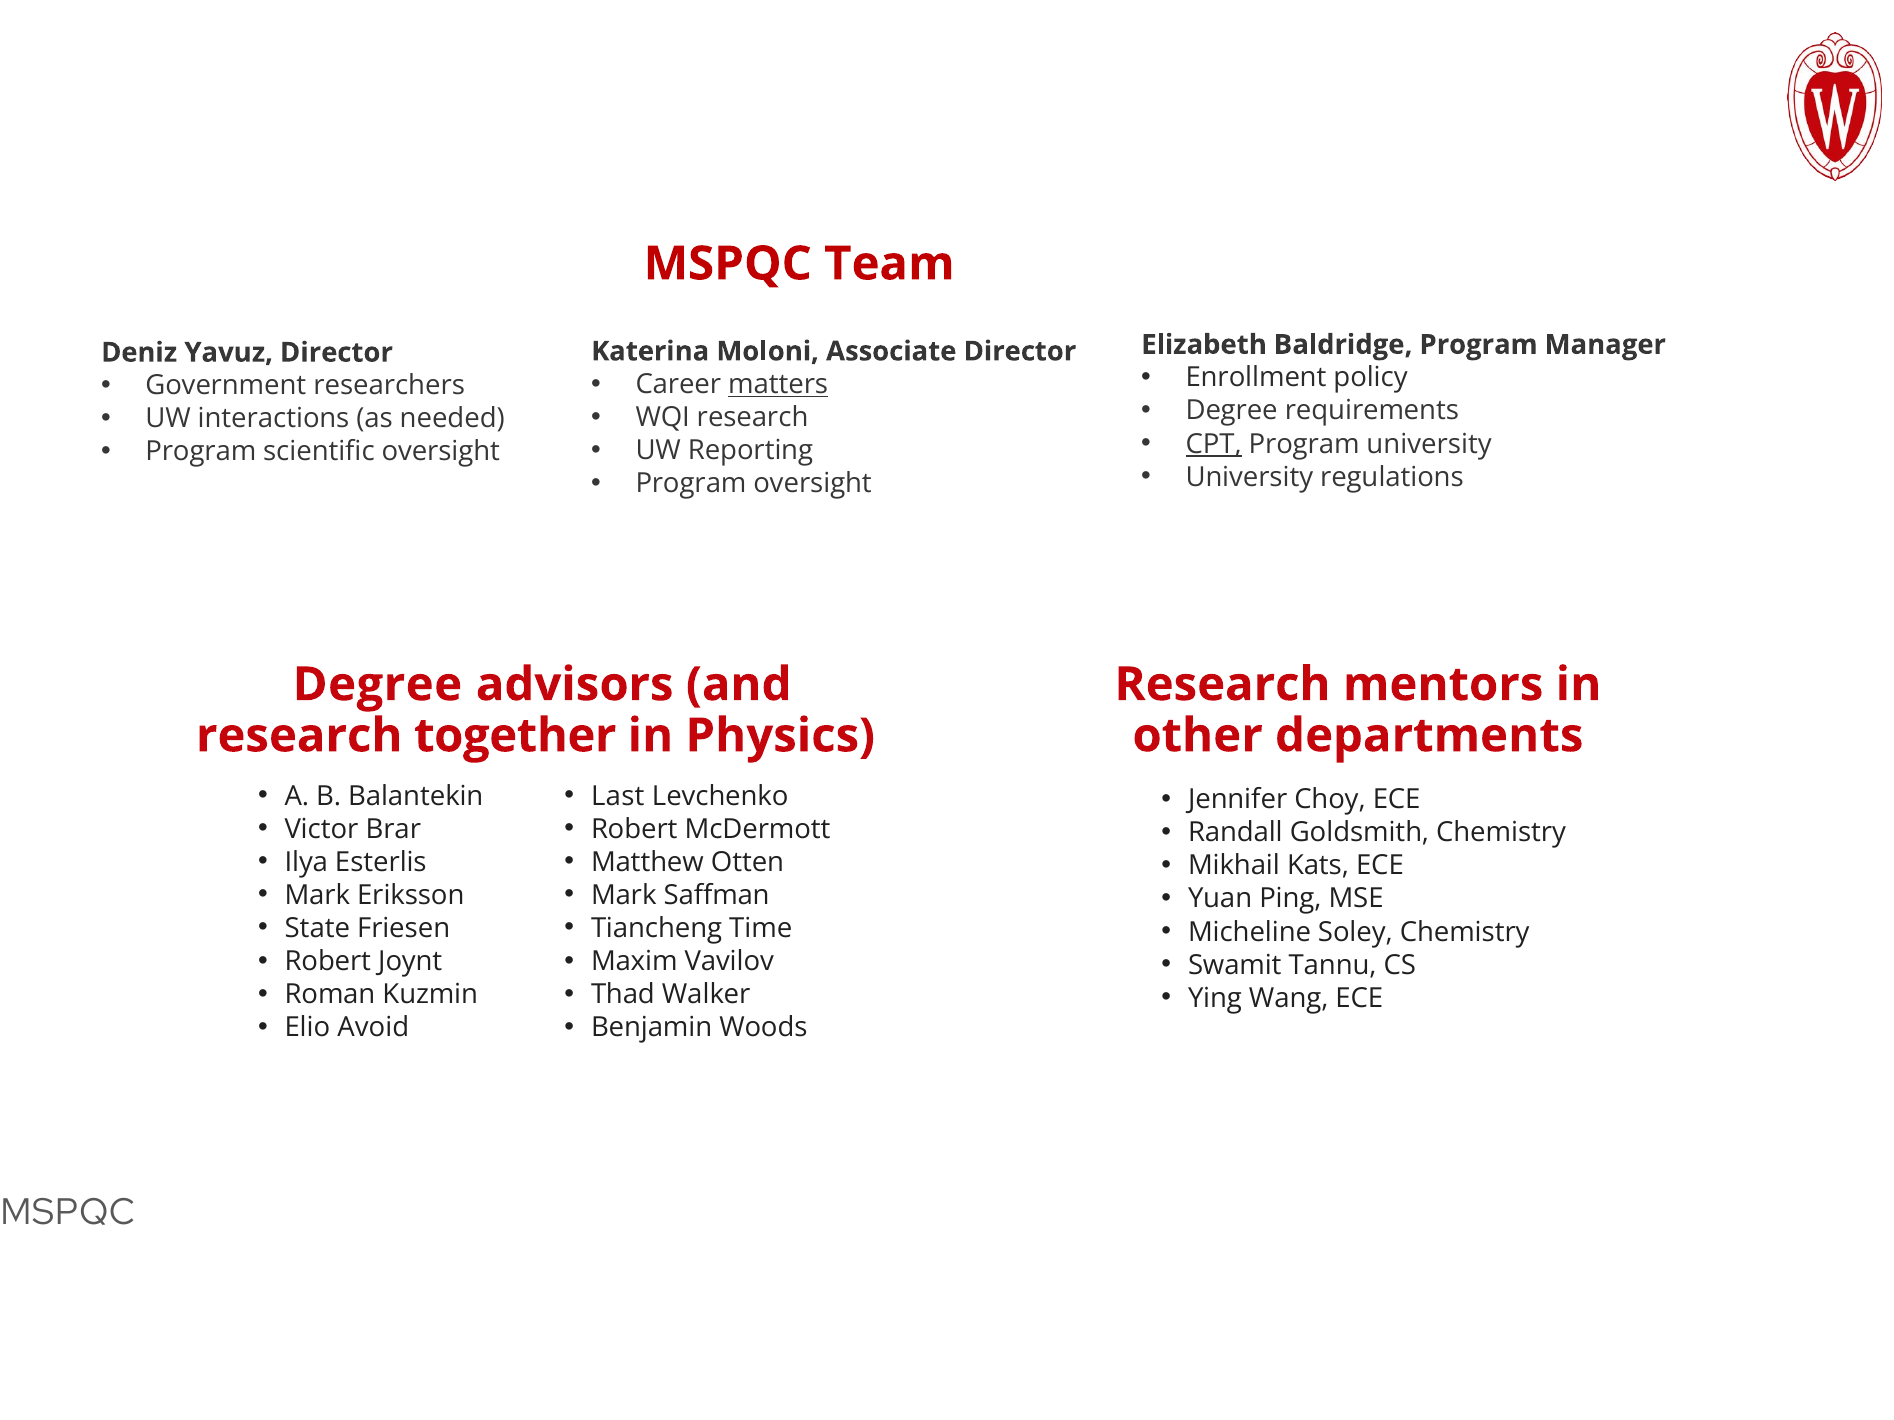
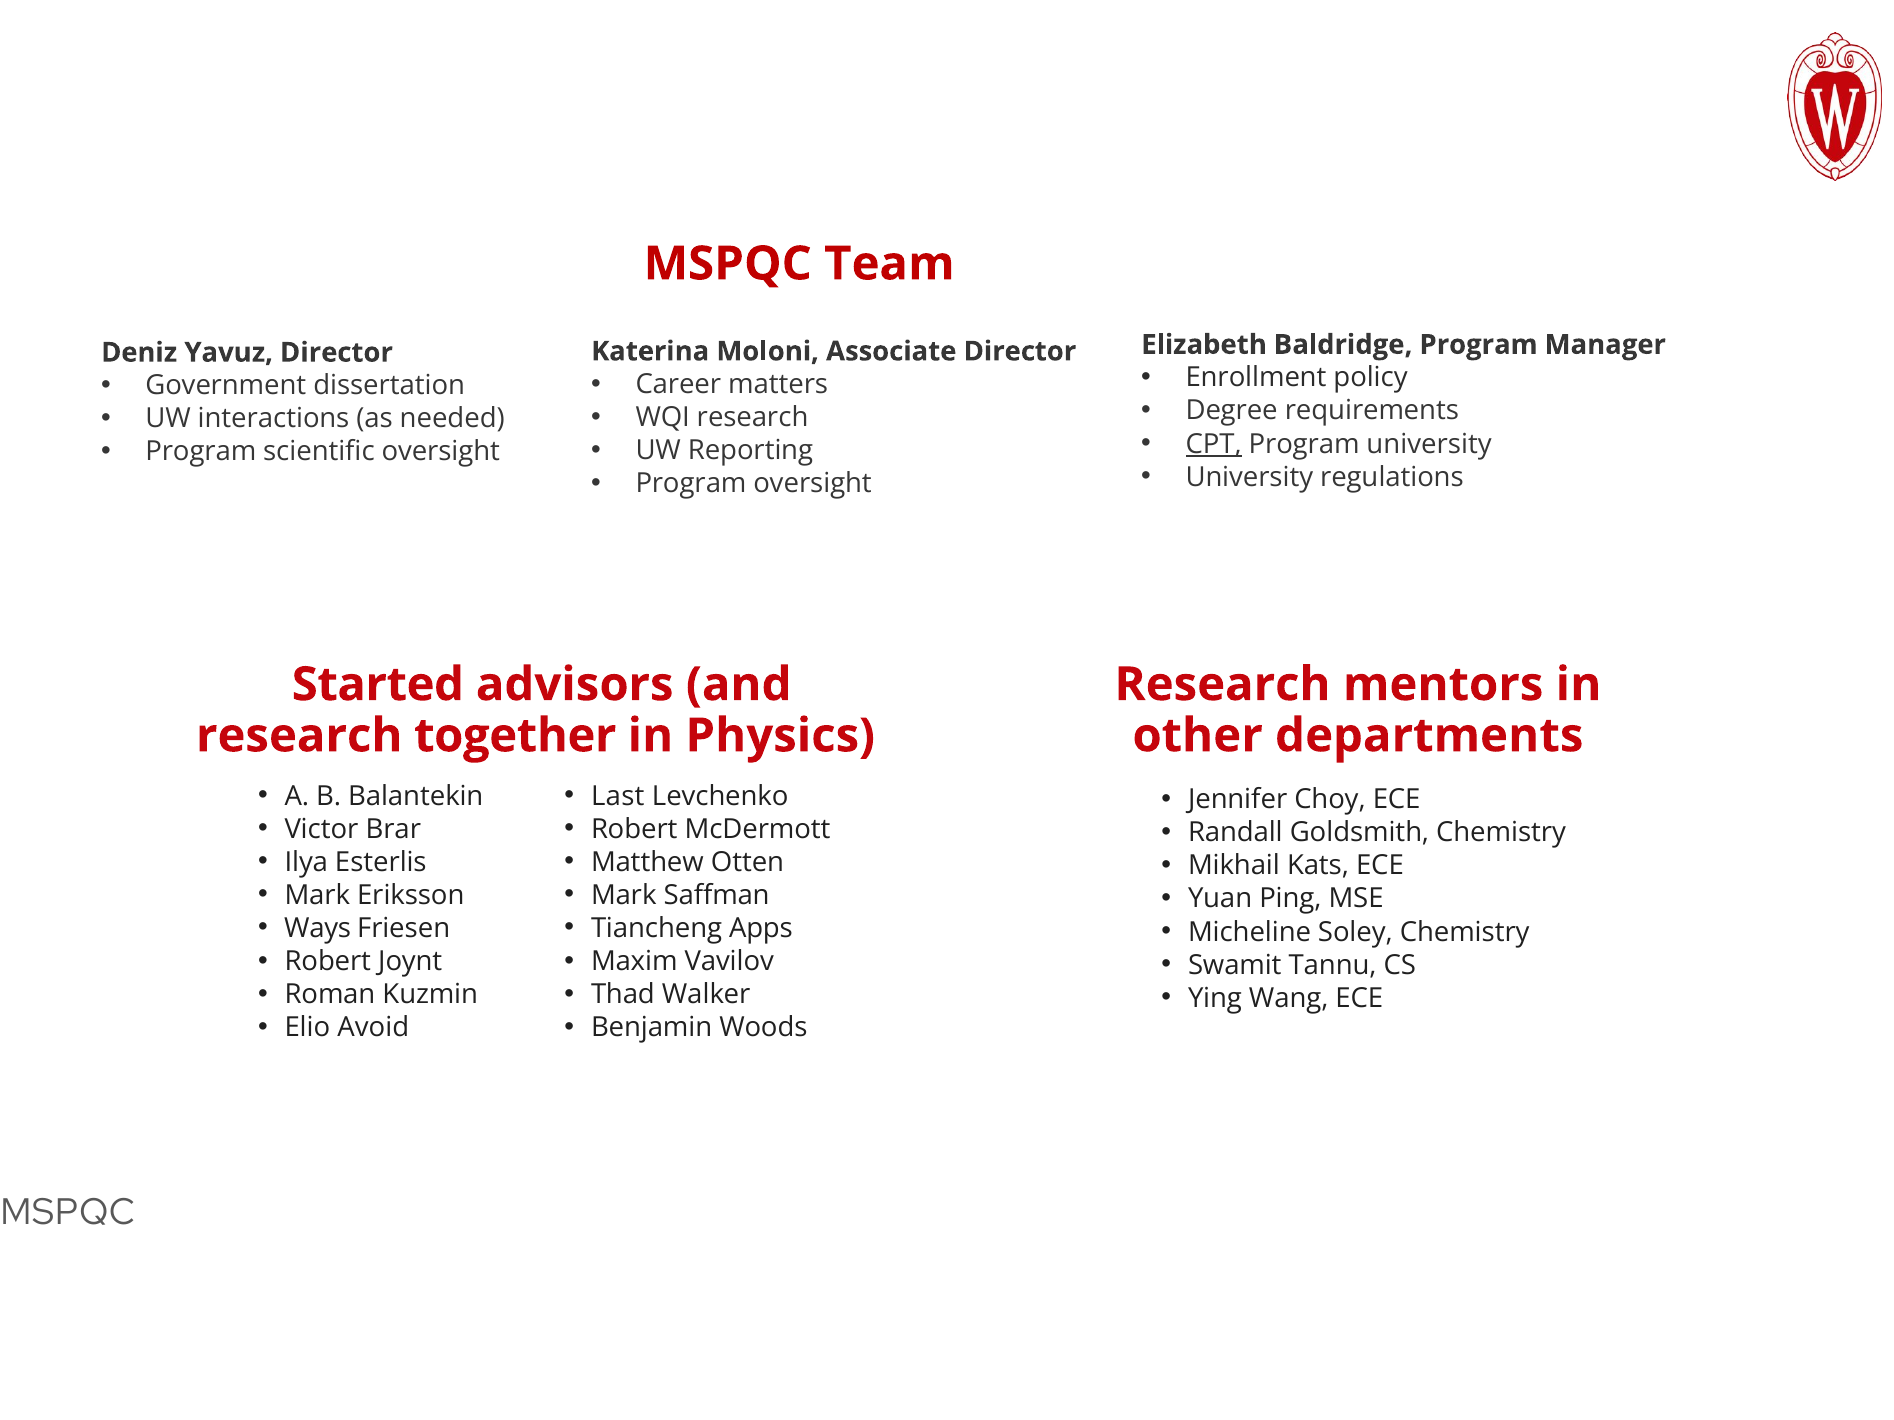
matters underline: present -> none
researchers: researchers -> dissertation
Degree at (377, 685): Degree -> Started
State: State -> Ways
Time: Time -> Apps
